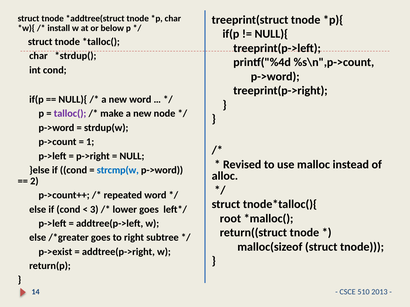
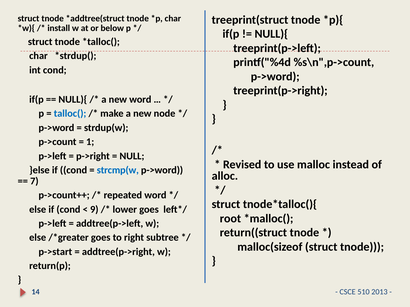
talloc( colour: purple -> blue
2: 2 -> 7
3: 3 -> 9
p->exist: p->exist -> p->start
